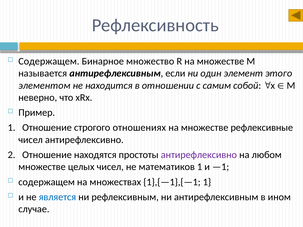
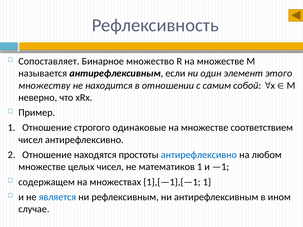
Содержащем at (49, 61): Содержащем -> Сопоставляет
элементом: элементом -> множеству
отношениях: отношениях -> одинаковые
рефлексивные: рефлексивные -> соответствием
антирефлексивно at (199, 155) colour: purple -> blue
